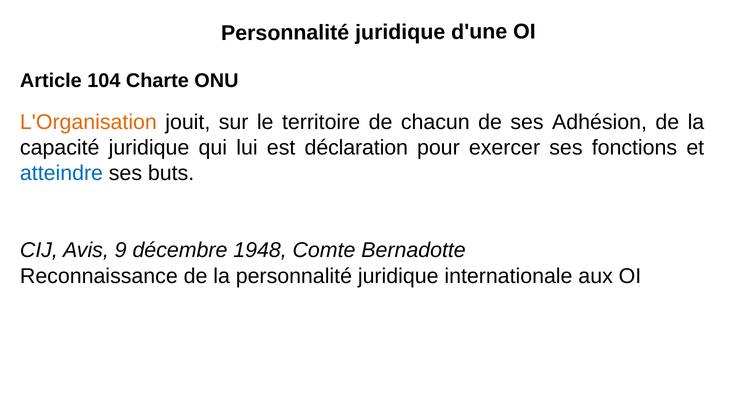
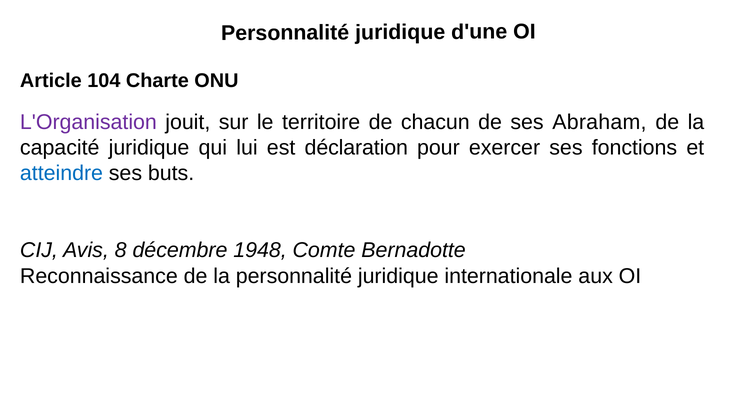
L'Organisation colour: orange -> purple
Adhésion: Adhésion -> Abraham
9: 9 -> 8
